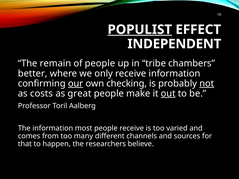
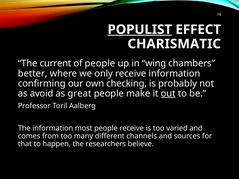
INDEPENDENT: INDEPENDENT -> CHARISMATIC
remain: remain -> current
tribe: tribe -> wing
our underline: present -> none
not underline: present -> none
costs: costs -> avoid
